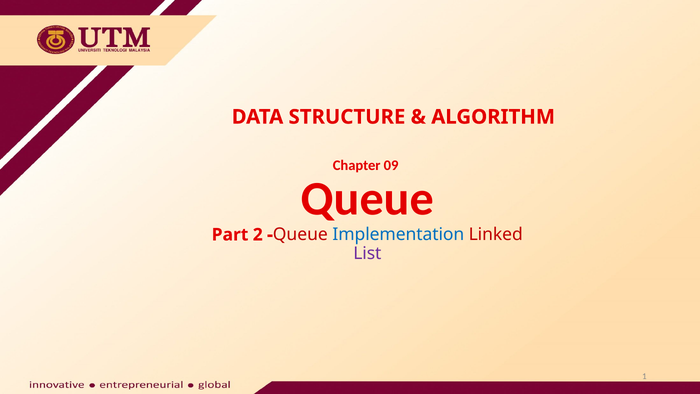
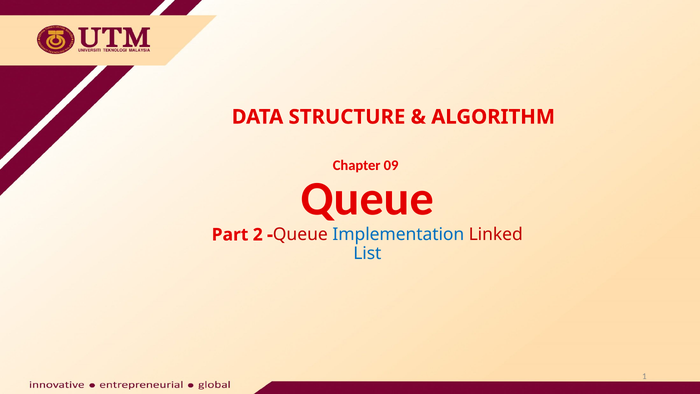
List colour: purple -> blue
